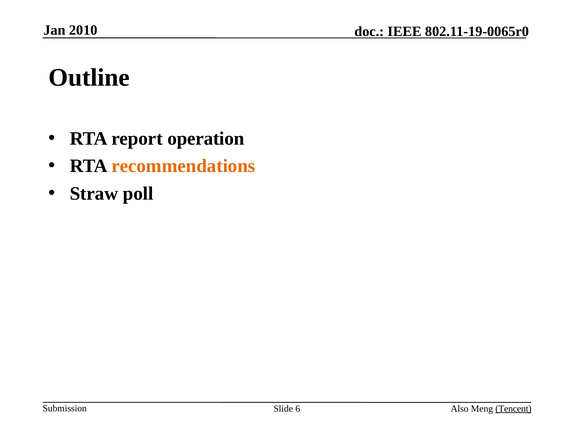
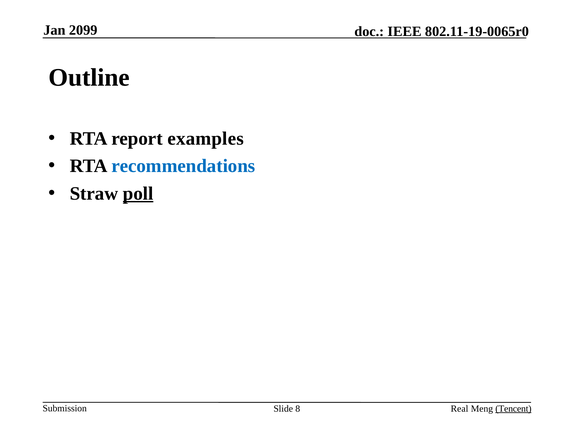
2010: 2010 -> 2099
operation: operation -> examples
recommendations colour: orange -> blue
poll underline: none -> present
6: 6 -> 8
Also: Also -> Real
